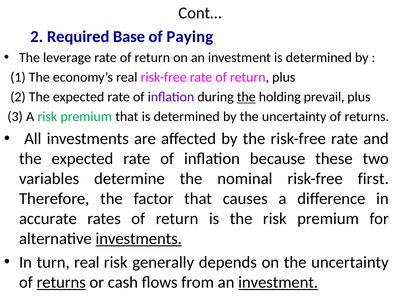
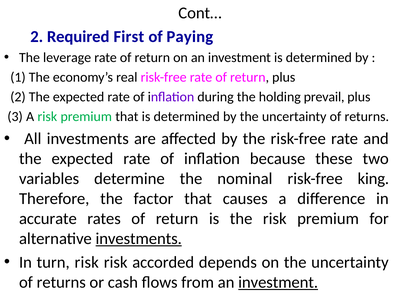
Base: Base -> First
the at (246, 97) underline: present -> none
first: first -> king
turn real: real -> risk
generally: generally -> accorded
returns at (61, 282) underline: present -> none
